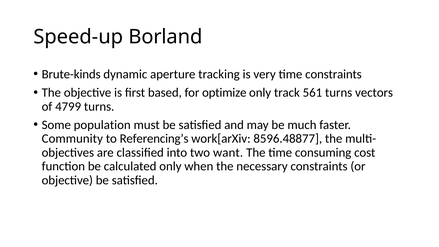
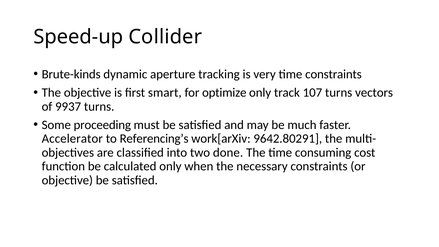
Borland: Borland -> Collider
based: based -> smart
561: 561 -> 107
4799: 4799 -> 9937
population: population -> proceeding
Community: Community -> Accelerator
8596.48877: 8596.48877 -> 9642.80291
want: want -> done
